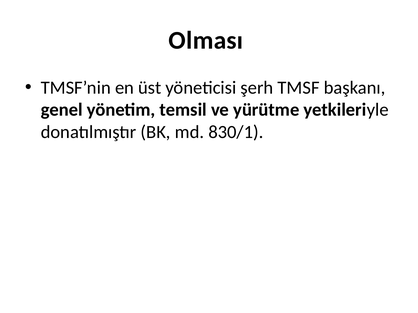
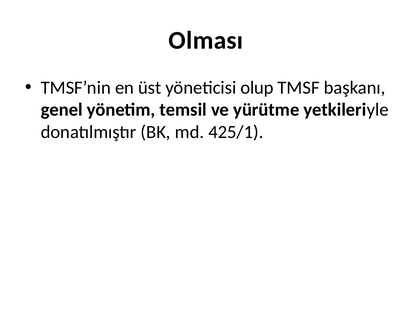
şerh: şerh -> olup
830/1: 830/1 -> 425/1
